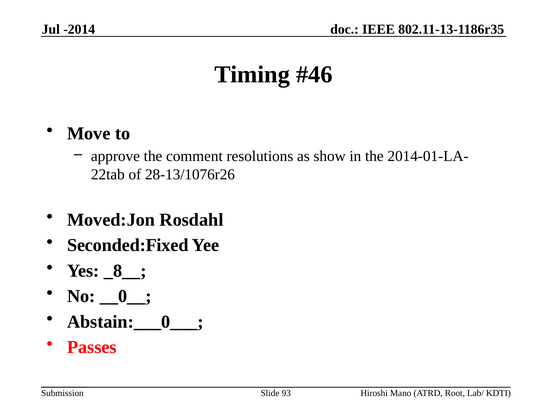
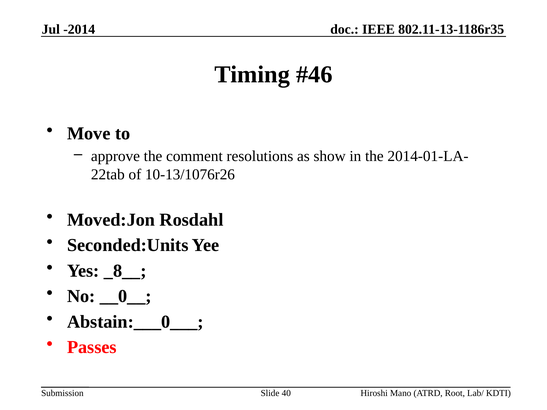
28-13/1076r26: 28-13/1076r26 -> 10-13/1076r26
Seconded:Fixed: Seconded:Fixed -> Seconded:Units
93: 93 -> 40
